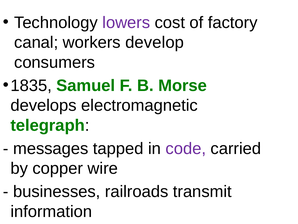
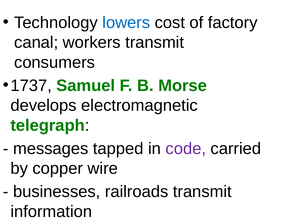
lowers colour: purple -> blue
workers develop: develop -> transmit
1835: 1835 -> 1737
